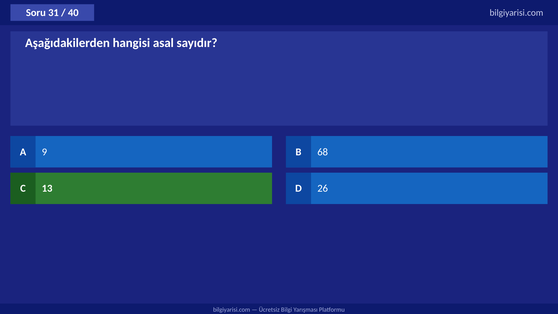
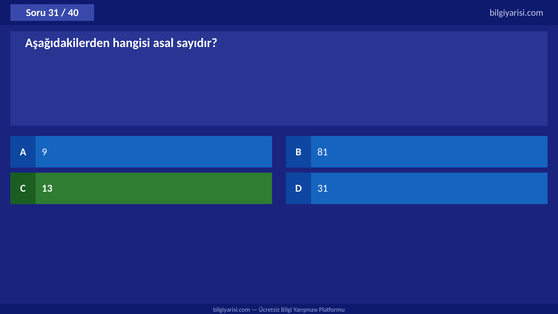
68: 68 -> 81
D 26: 26 -> 31
